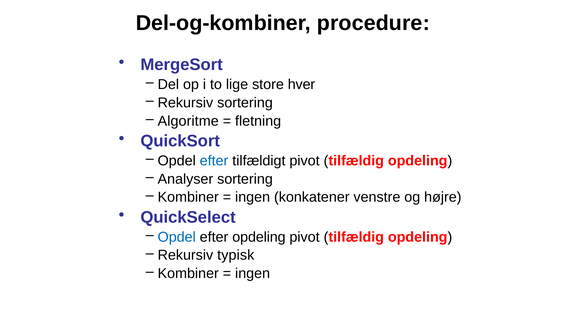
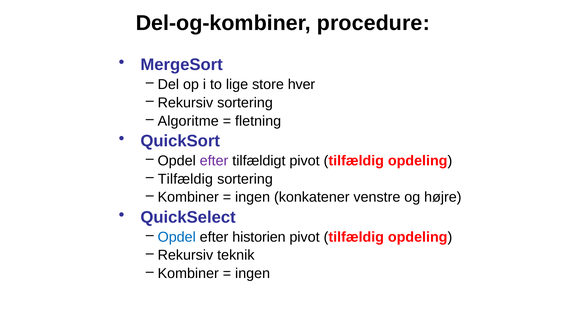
efter at (214, 161) colour: blue -> purple
Analyser at (185, 179): Analyser -> Tilfældig
efter opdeling: opdeling -> historien
typisk: typisk -> teknik
